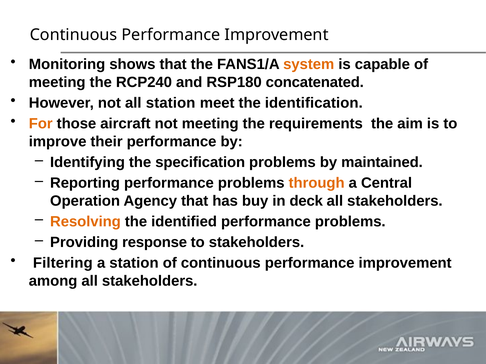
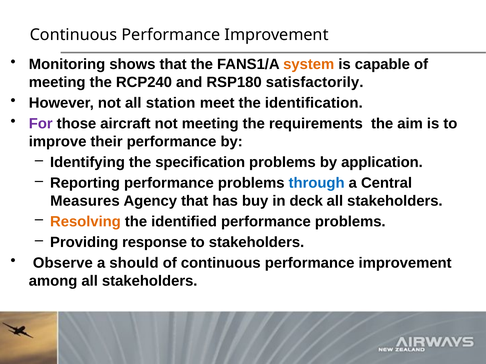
concatenated: concatenated -> satisfactorily
For colour: orange -> purple
maintained: maintained -> application
through colour: orange -> blue
Operation: Operation -> Measures
Filtering: Filtering -> Observe
a station: station -> should
